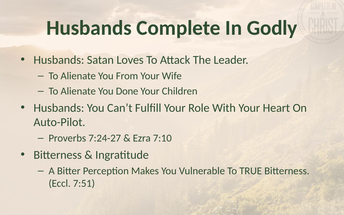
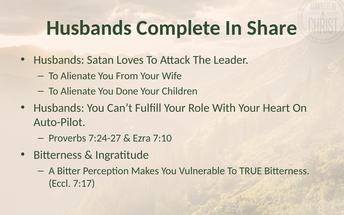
Godly: Godly -> Share
7:51: 7:51 -> 7:17
